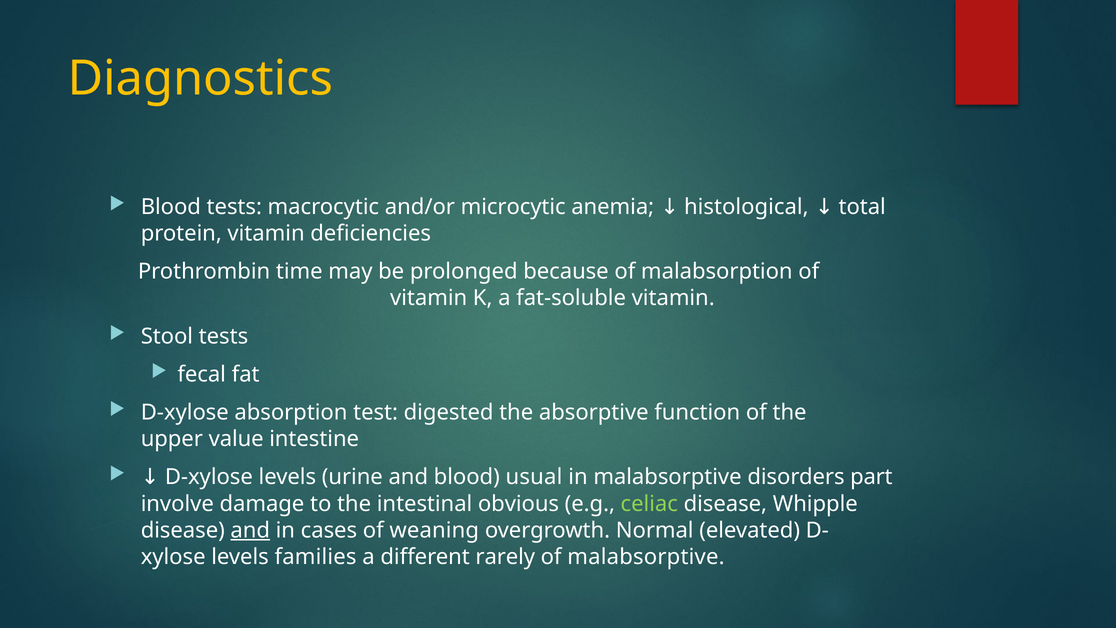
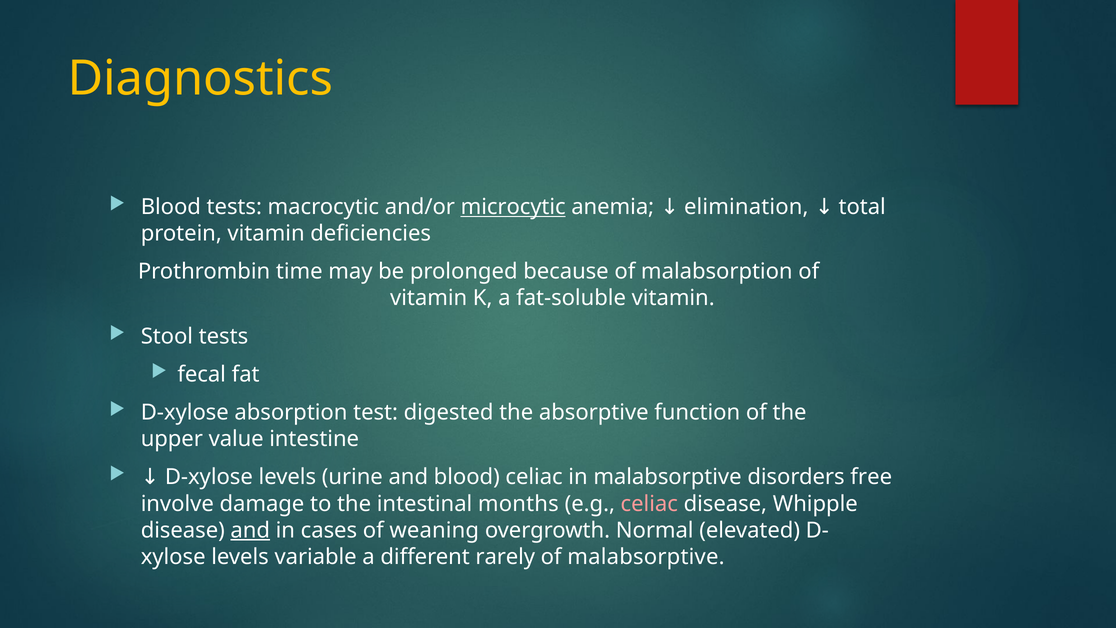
microcytic underline: none -> present
histological: histological -> elimination
blood usual: usual -> celiac
part: part -> free
obvious: obvious -> months
celiac at (649, 504) colour: light green -> pink
families: families -> variable
